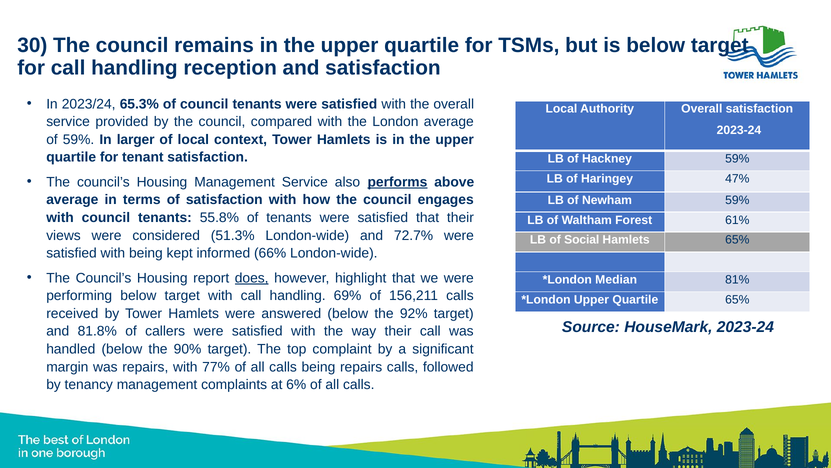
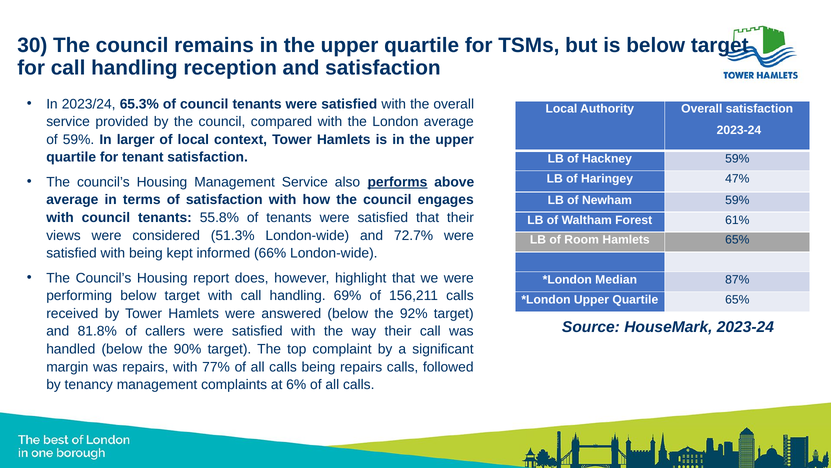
Social: Social -> Room
does underline: present -> none
81%: 81% -> 87%
